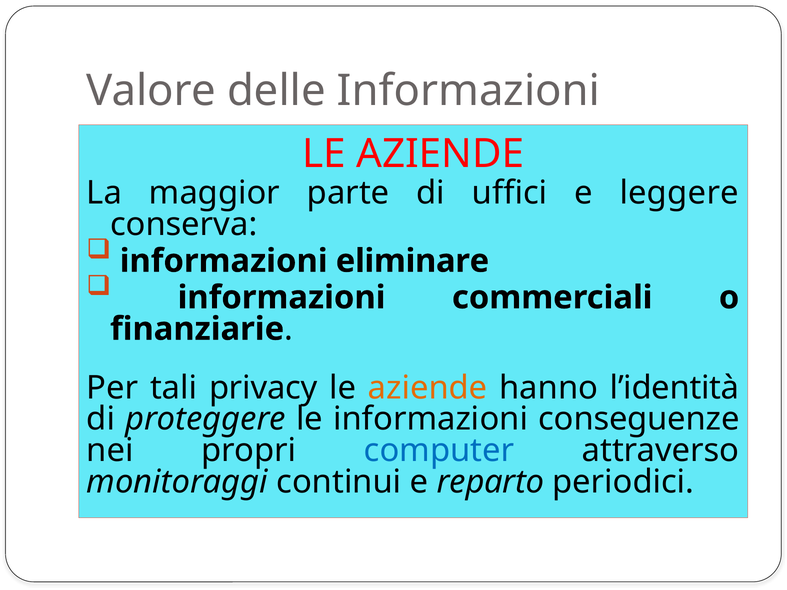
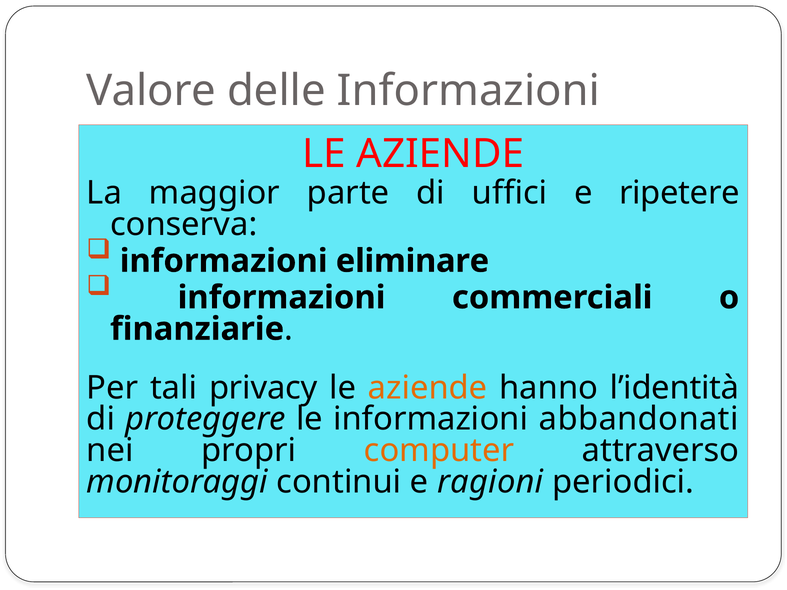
leggere: leggere -> ripetere
conseguenze: conseguenze -> abbandonati
computer colour: blue -> orange
reparto: reparto -> ragioni
